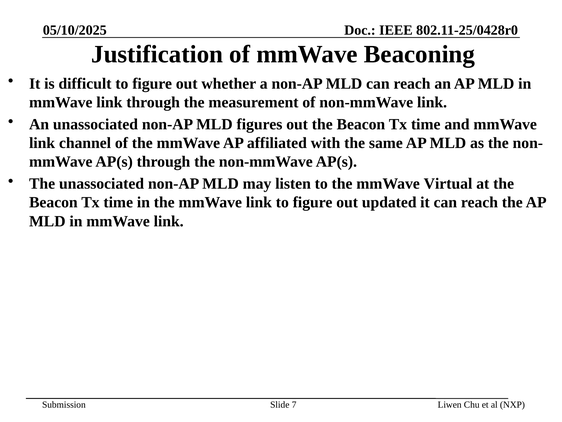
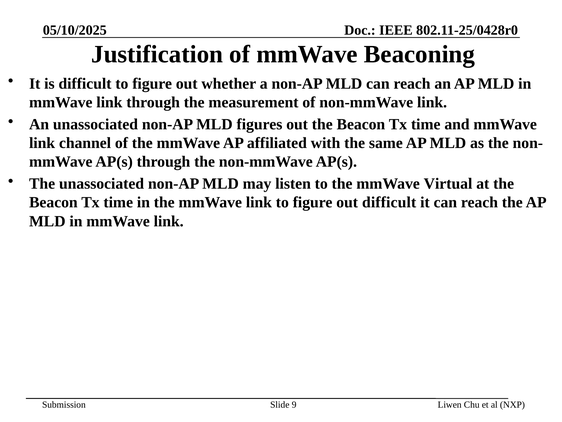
out updated: updated -> difficult
7: 7 -> 9
